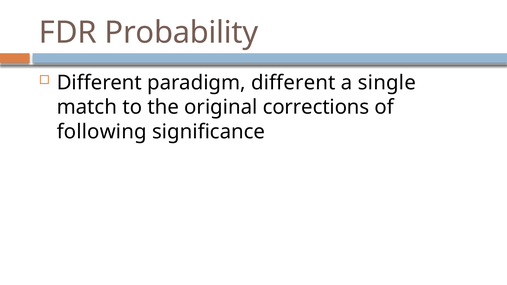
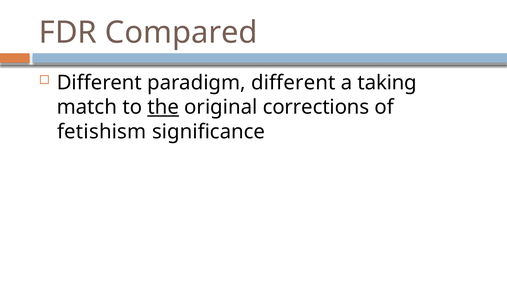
Probability: Probability -> Compared
single: single -> taking
the underline: none -> present
following: following -> fetishism
